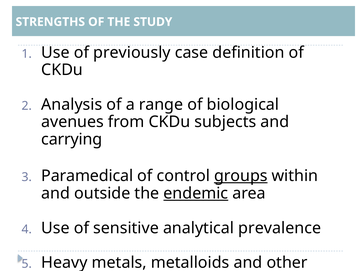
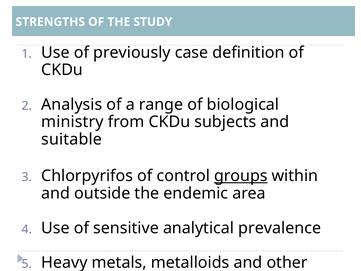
avenues: avenues -> ministry
carrying: carrying -> suitable
Paramedical: Paramedical -> Chlorpyrifos
endemic underline: present -> none
